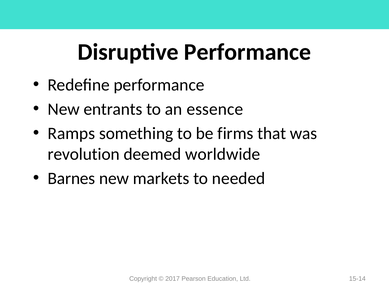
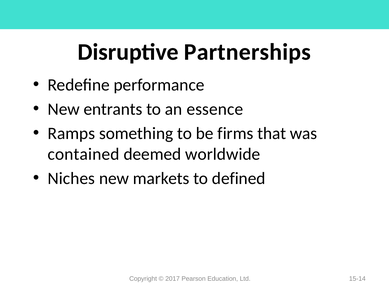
Disruptive Performance: Performance -> Partnerships
revolution: revolution -> contained
Barnes: Barnes -> Niches
needed: needed -> defined
